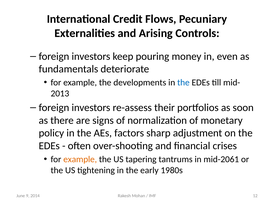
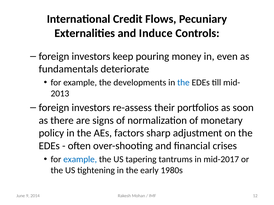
Arising: Arising -> Induce
example at (80, 160) colour: orange -> blue
mid-2061: mid-2061 -> mid-2017
